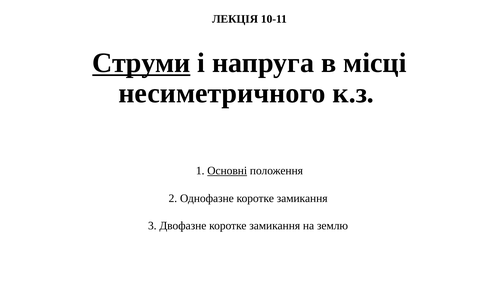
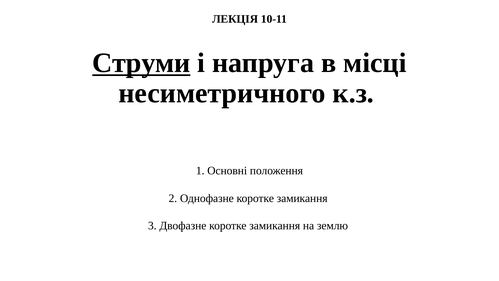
Основні underline: present -> none
